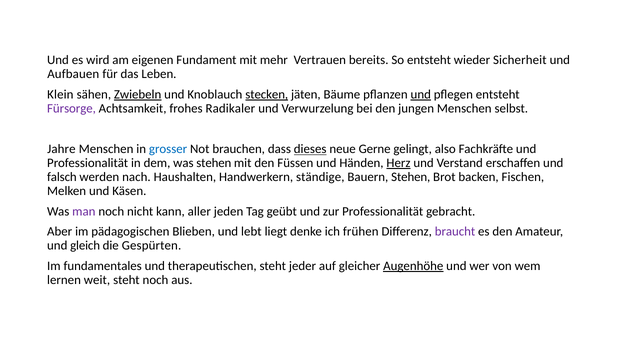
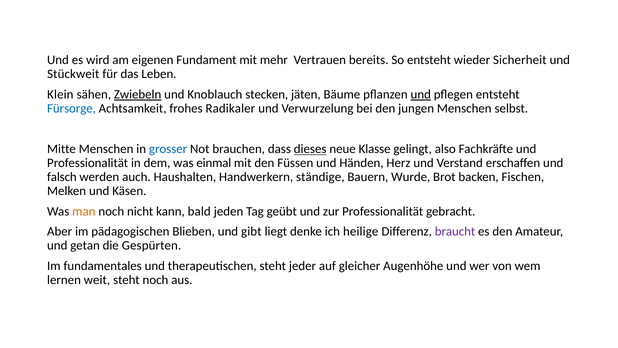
Aufbauen: Aufbauen -> Stückweit
stecken underline: present -> none
Fürsorge colour: purple -> blue
Jahre: Jahre -> Mitte
Gerne: Gerne -> Klasse
was stehen: stehen -> einmal
Herz underline: present -> none
nach: nach -> auch
Bauern Stehen: Stehen -> Wurde
man colour: purple -> orange
aller: aller -> bald
lebt: lebt -> gibt
frühen: frühen -> heilige
gleich: gleich -> getan
Augenhöhe underline: present -> none
